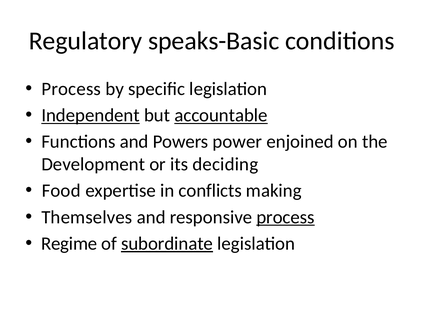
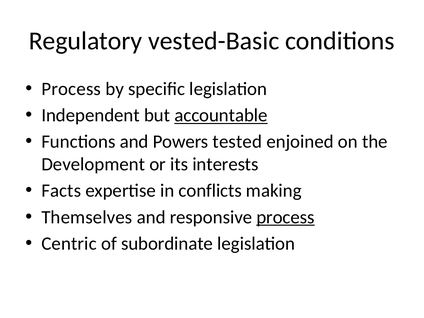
speaks-Basic: speaks-Basic -> vested-Basic
Independent underline: present -> none
power: power -> tested
deciding: deciding -> interests
Food: Food -> Facts
Regime: Regime -> Centric
subordinate underline: present -> none
